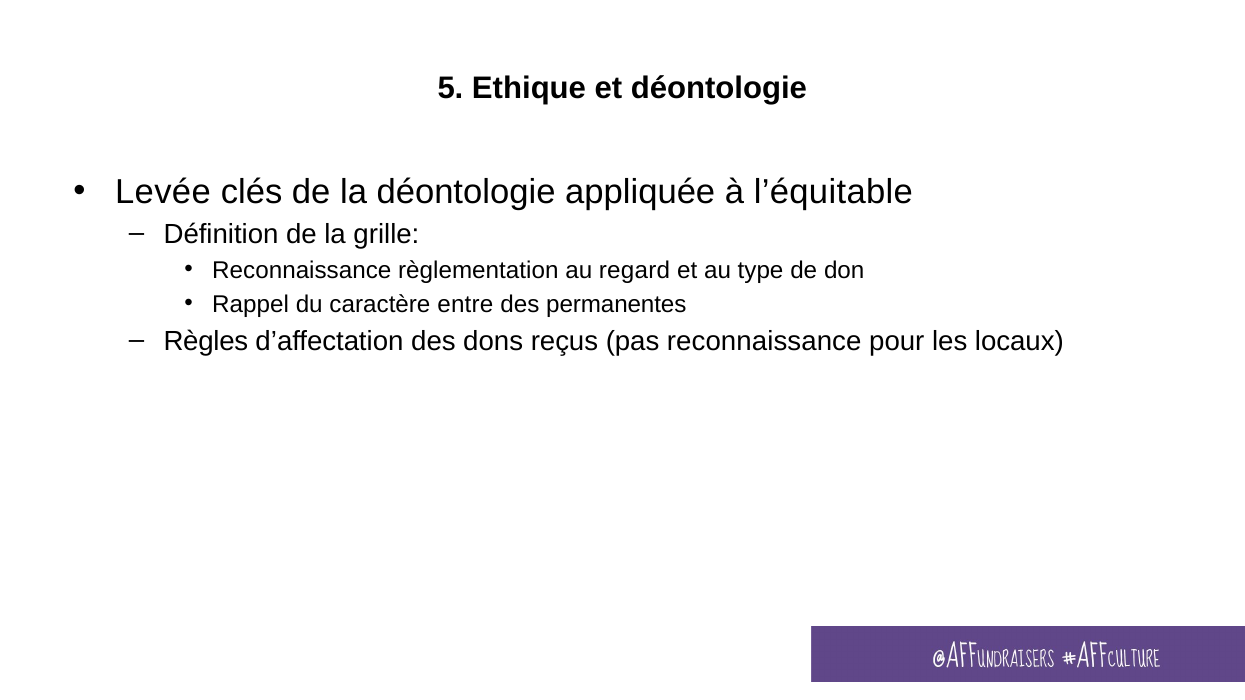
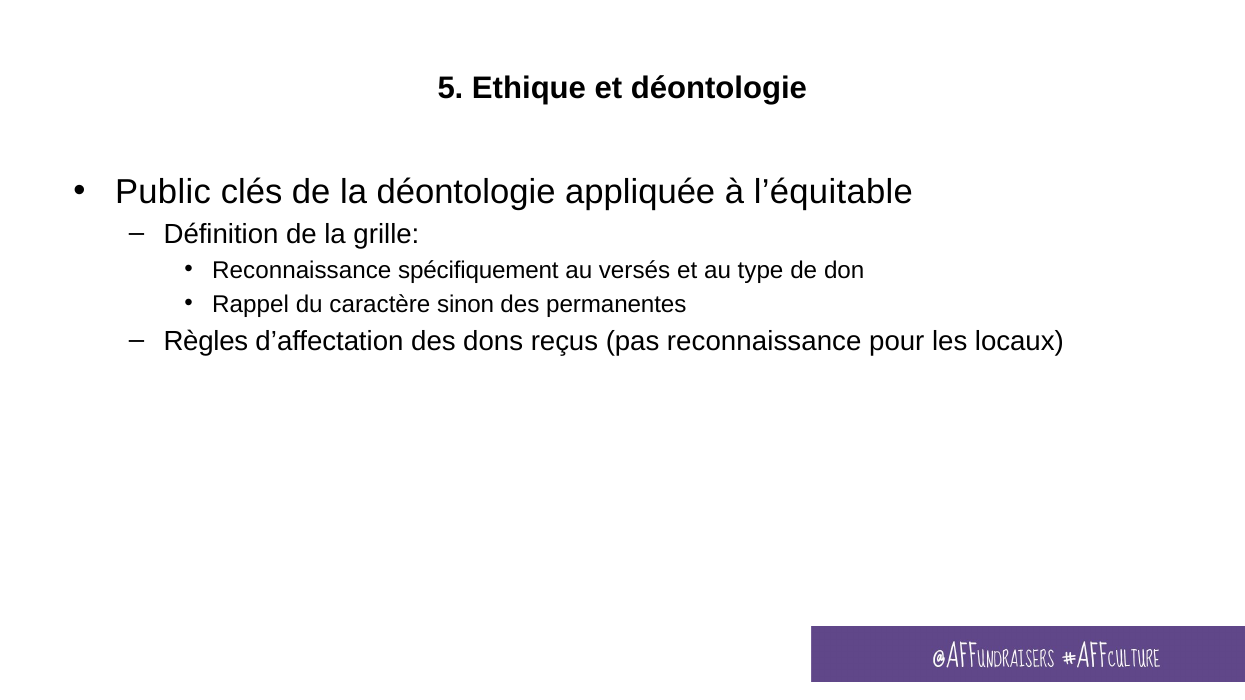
Levée: Levée -> Public
règlementation: règlementation -> spécifiquement
regard: regard -> versés
entre: entre -> sinon
